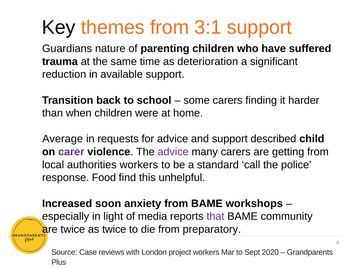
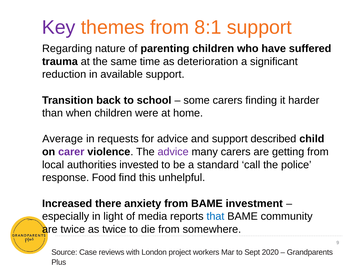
Key colour: black -> purple
3:1: 3:1 -> 8:1
Guardians: Guardians -> Regarding
authorities workers: workers -> invested
soon: soon -> there
workshops: workshops -> investment
that colour: purple -> blue
preparatory: preparatory -> somewhere
